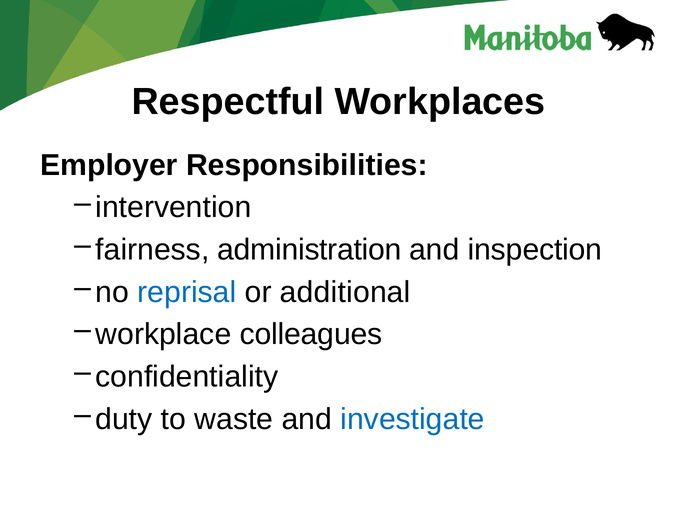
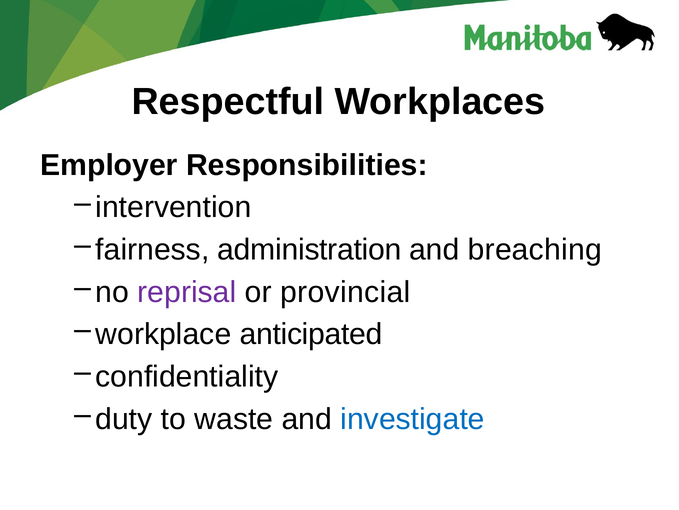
inspection: inspection -> breaching
reprisal colour: blue -> purple
additional: additional -> provincial
colleagues: colleagues -> anticipated
